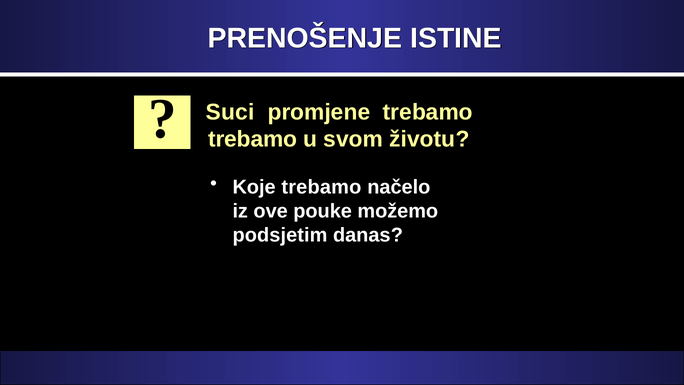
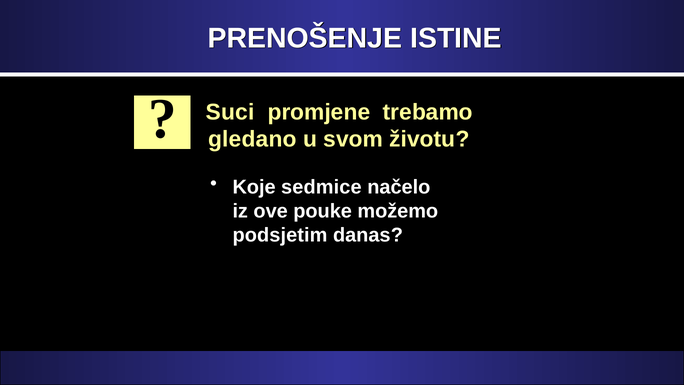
trebamo at (253, 139): trebamo -> gledano
Koje trebamo: trebamo -> sedmice
